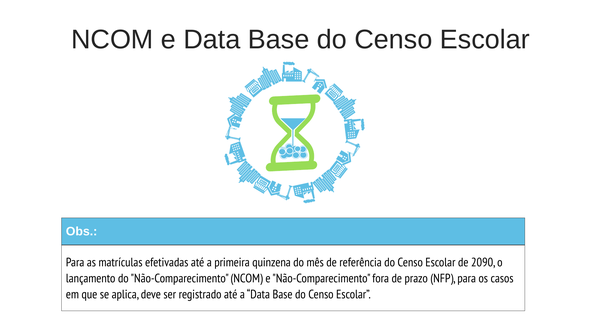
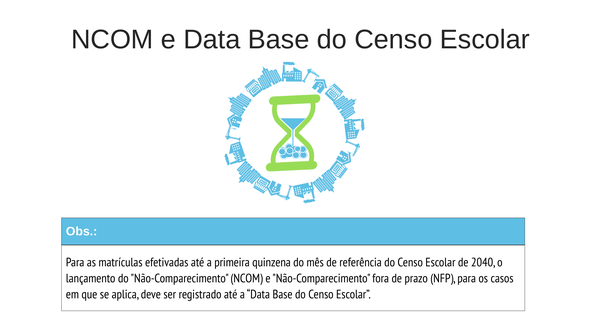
2090: 2090 -> 2040
